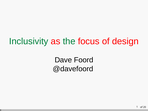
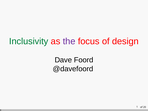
the colour: green -> purple
